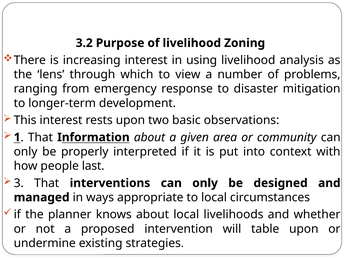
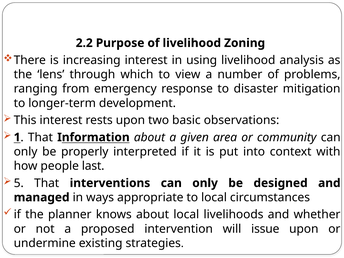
3.2: 3.2 -> 2.2
3: 3 -> 5
table: table -> issue
